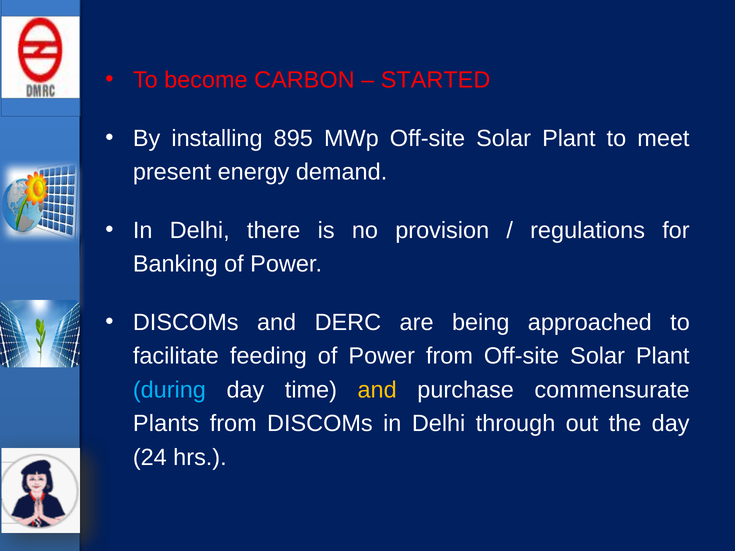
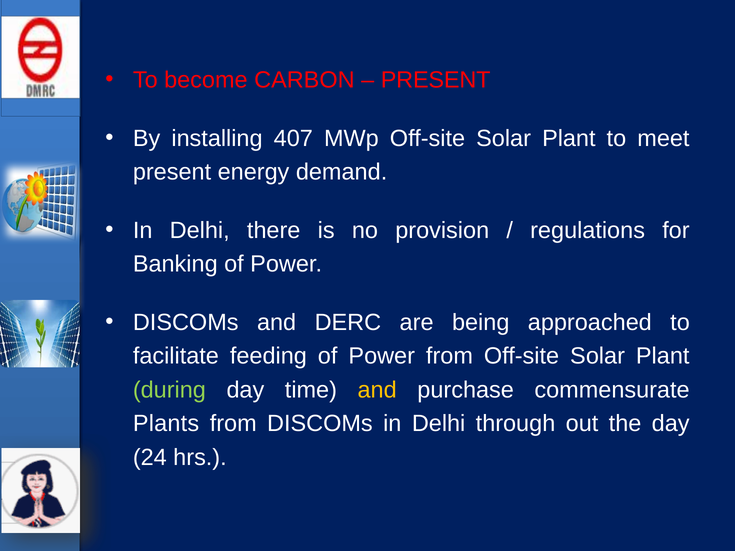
STARTED at (436, 80): STARTED -> PRESENT
895: 895 -> 407
during colour: light blue -> light green
